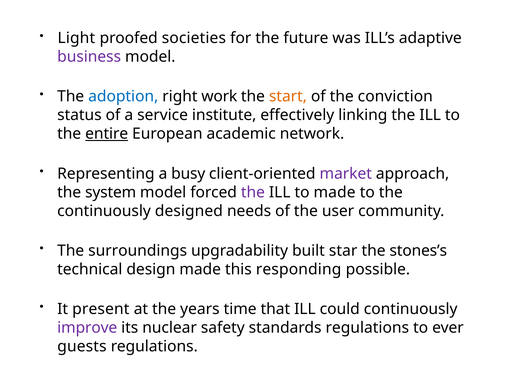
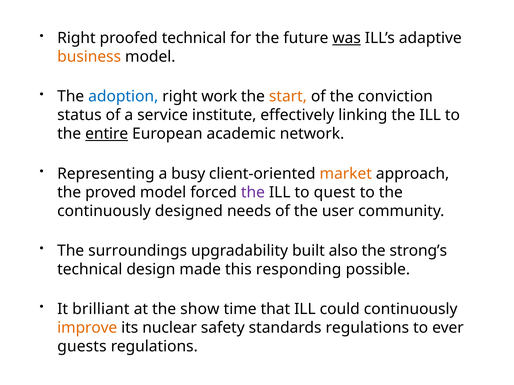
Light at (76, 38): Light -> Right
proofed societies: societies -> technical
was underline: none -> present
business colour: purple -> orange
market colour: purple -> orange
system: system -> proved
to made: made -> quest
star: star -> also
stones’s: stones’s -> strong’s
present: present -> brilliant
years: years -> show
improve colour: purple -> orange
